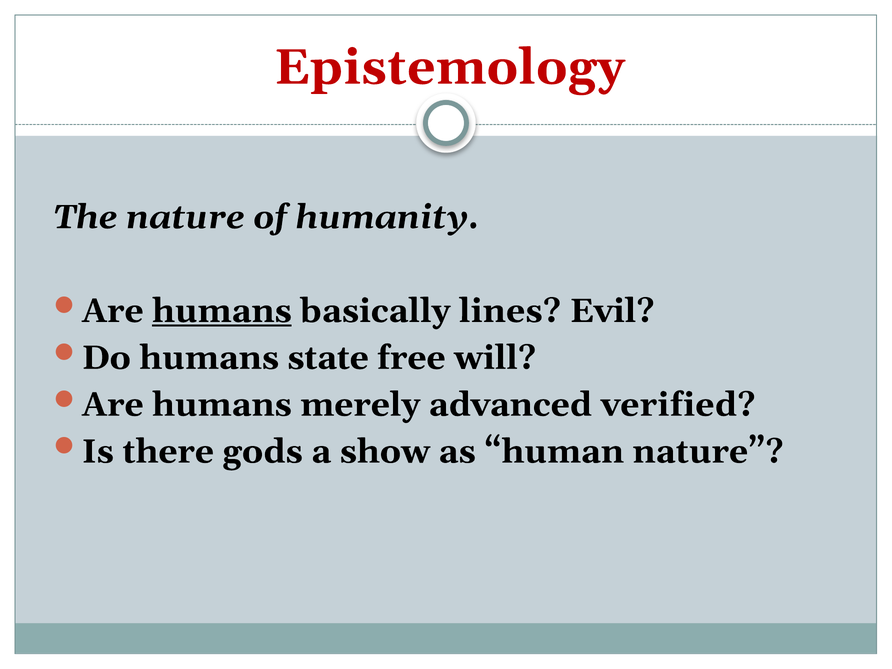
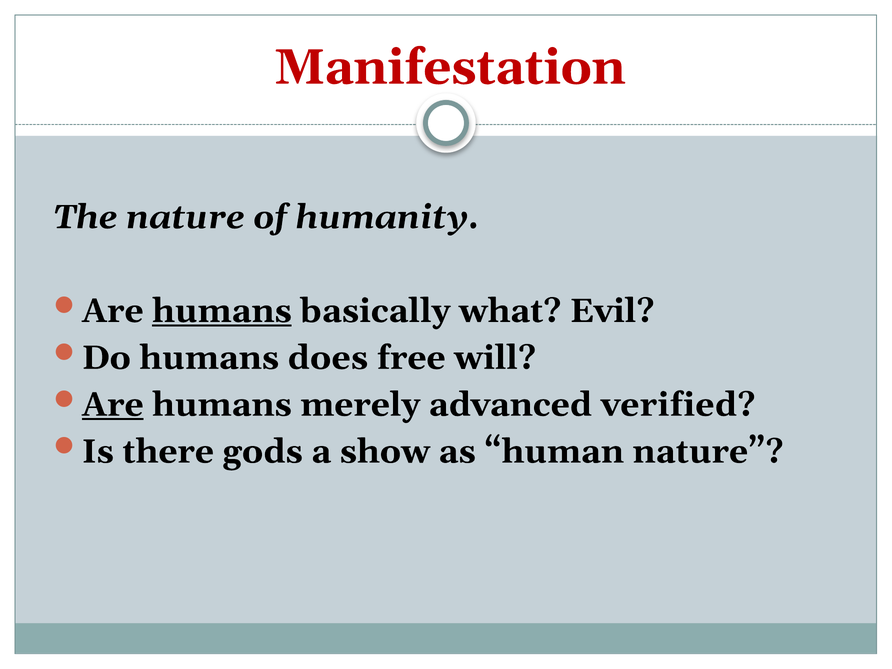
Epistemology: Epistemology -> Manifestation
lines: lines -> what
state: state -> does
Are at (113, 405) underline: none -> present
